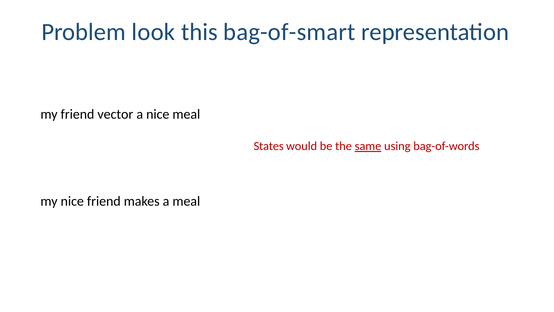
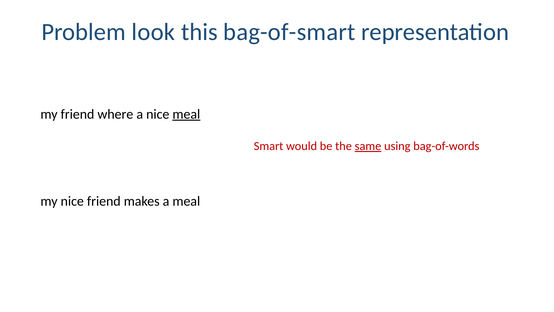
vector: vector -> where
meal at (186, 114) underline: none -> present
States: States -> Smart
